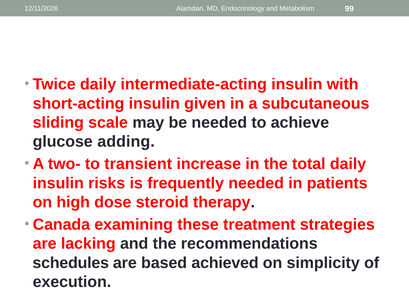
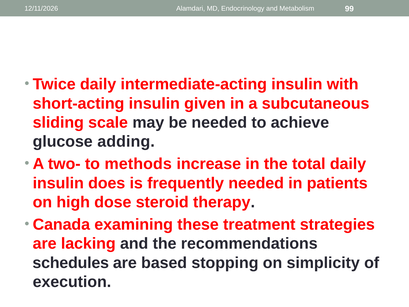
transient: transient -> methods
risks: risks -> does
achieved: achieved -> stopping
